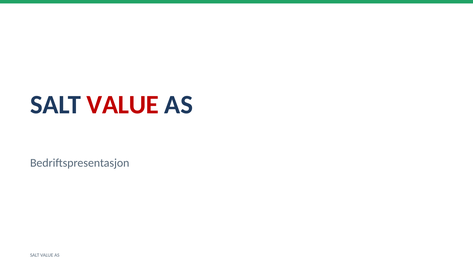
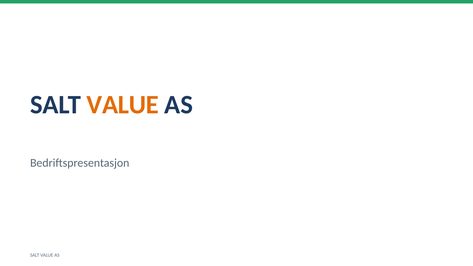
VALUE at (123, 105) colour: red -> orange
